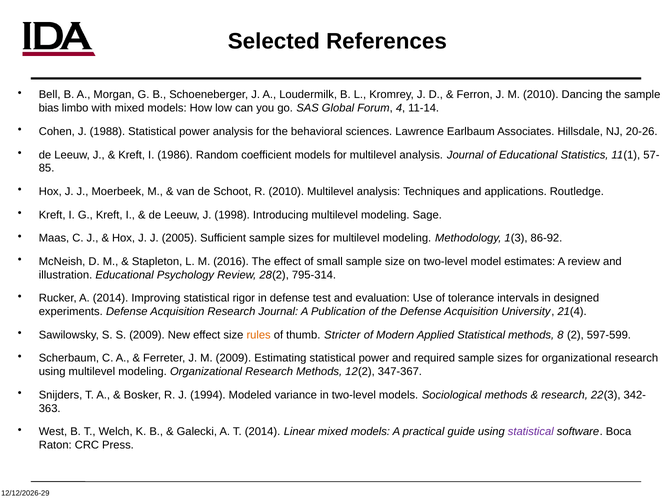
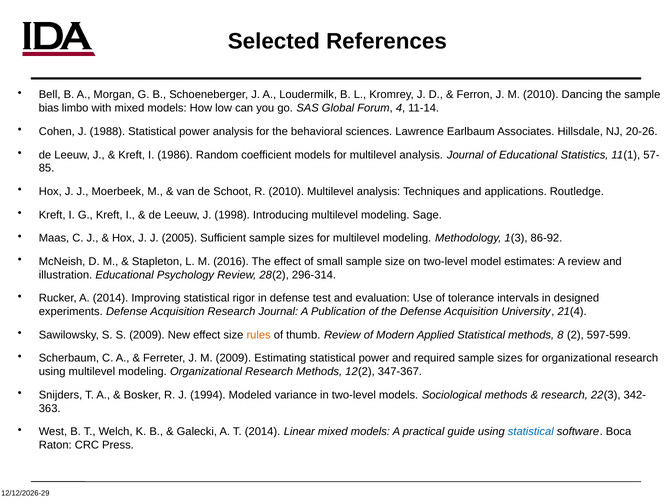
795-314: 795-314 -> 296-314
thumb Stricter: Stricter -> Review
statistical at (531, 432) colour: purple -> blue
